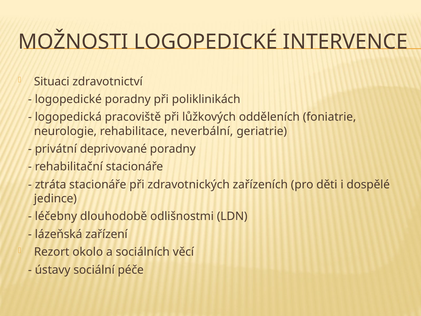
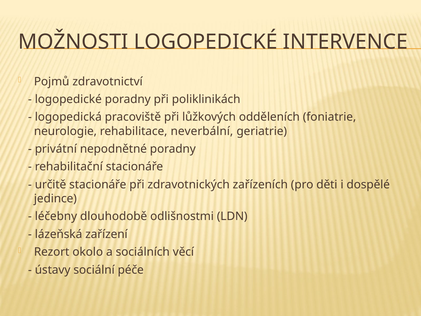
Situaci: Situaci -> Pojmů
deprivované: deprivované -> nepodnětné
ztráta: ztráta -> určitě
